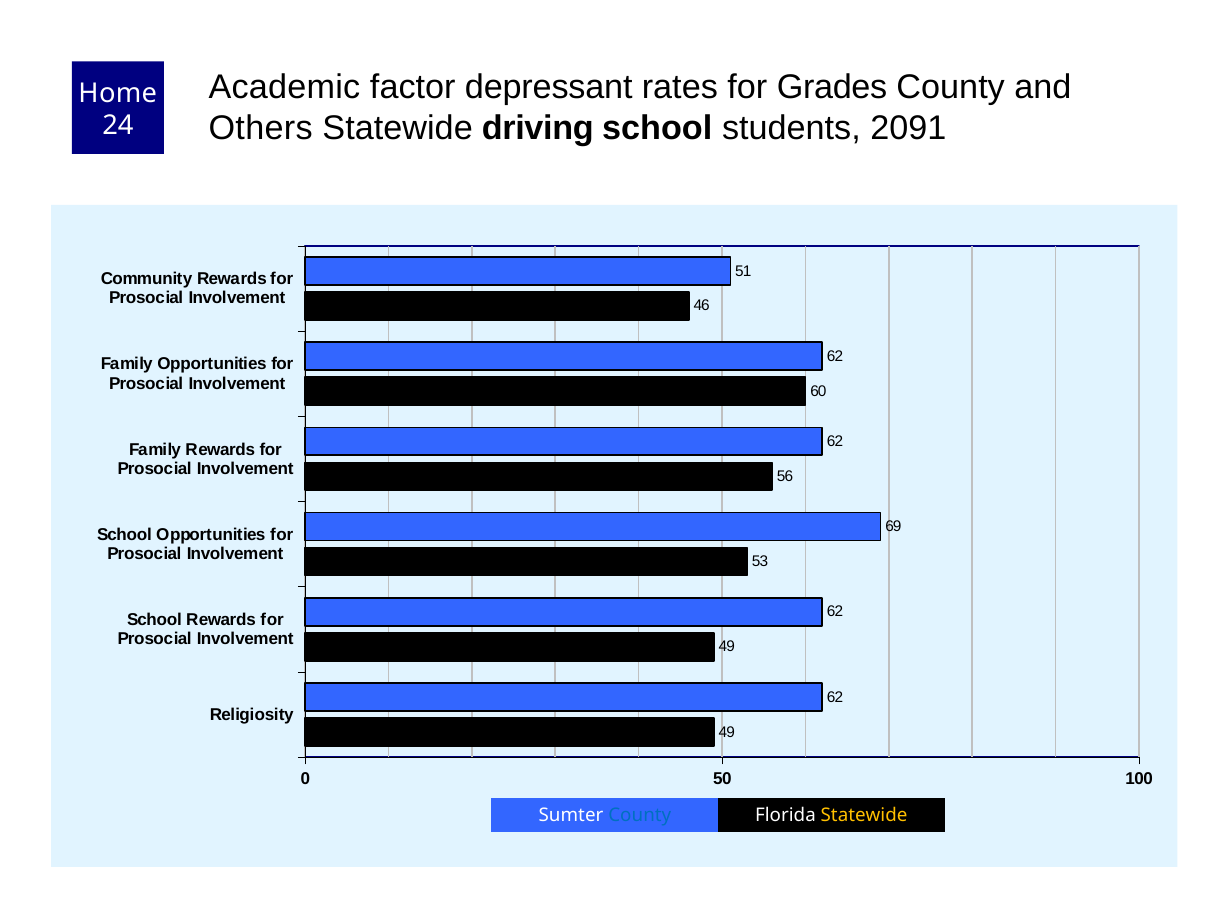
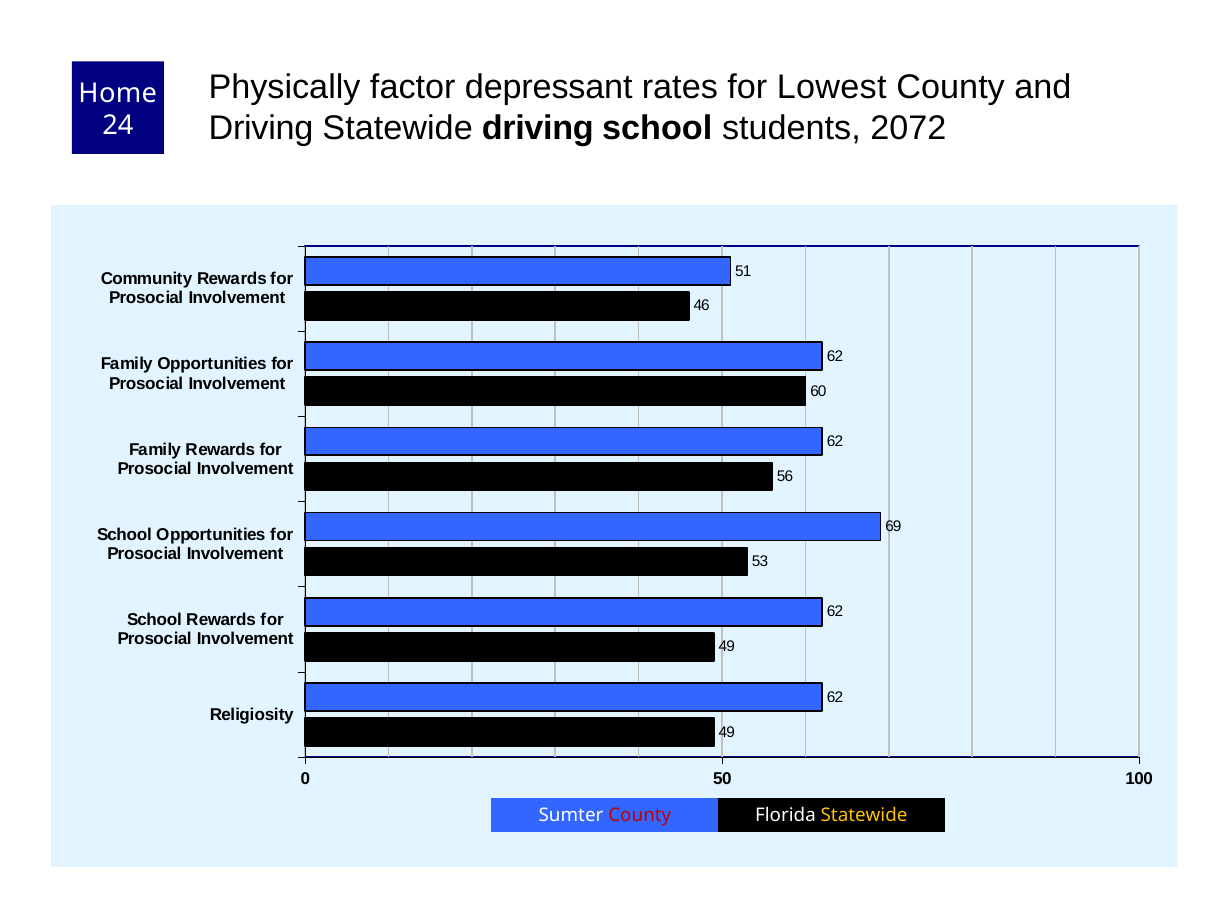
Academic: Academic -> Physically
Grades: Grades -> Lowest
Others at (261, 129): Others -> Driving
2091: 2091 -> 2072
County at (640, 816) colour: blue -> red
